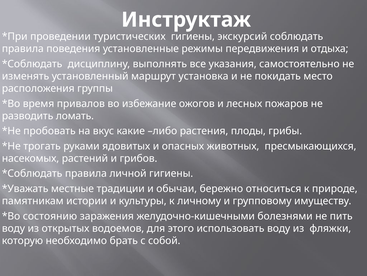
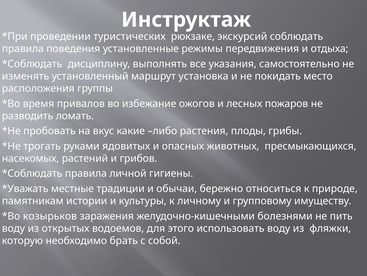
туристических гигиены: гигиены -> рюкзаке
состоянию: состоянию -> козырьков
